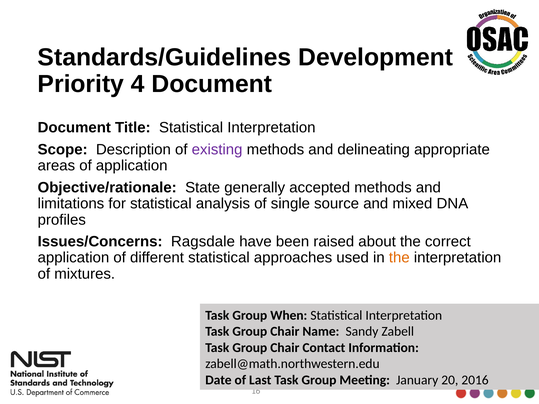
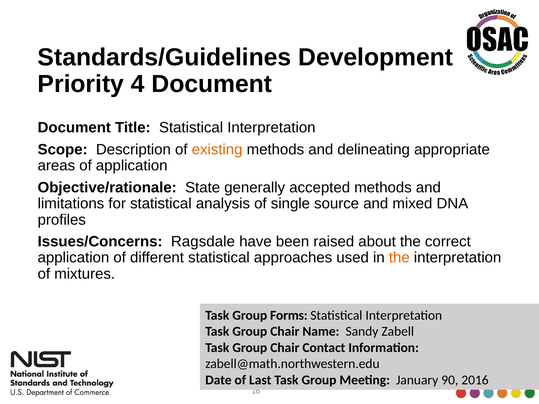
existing colour: purple -> orange
When: When -> Forms
20: 20 -> 90
